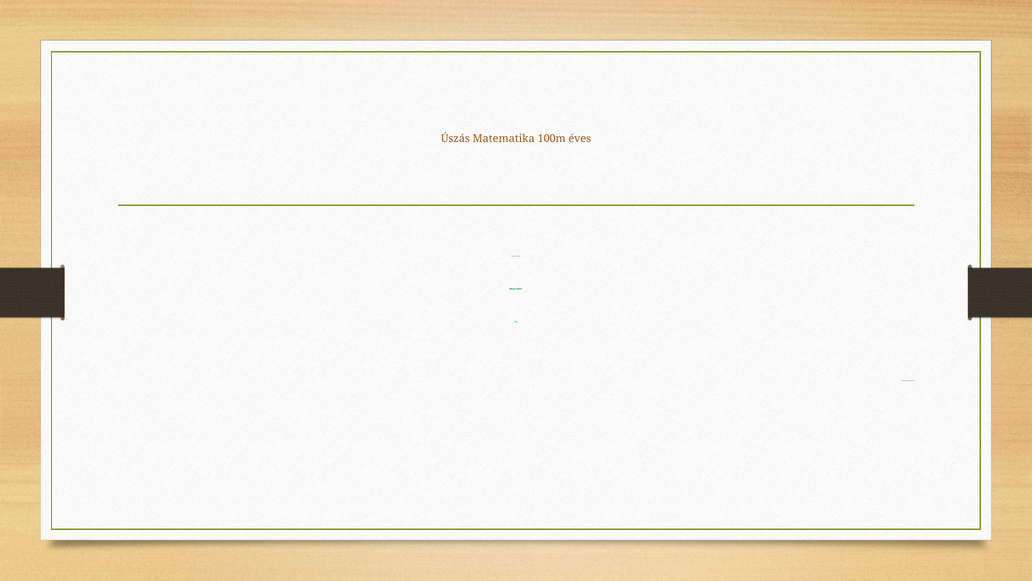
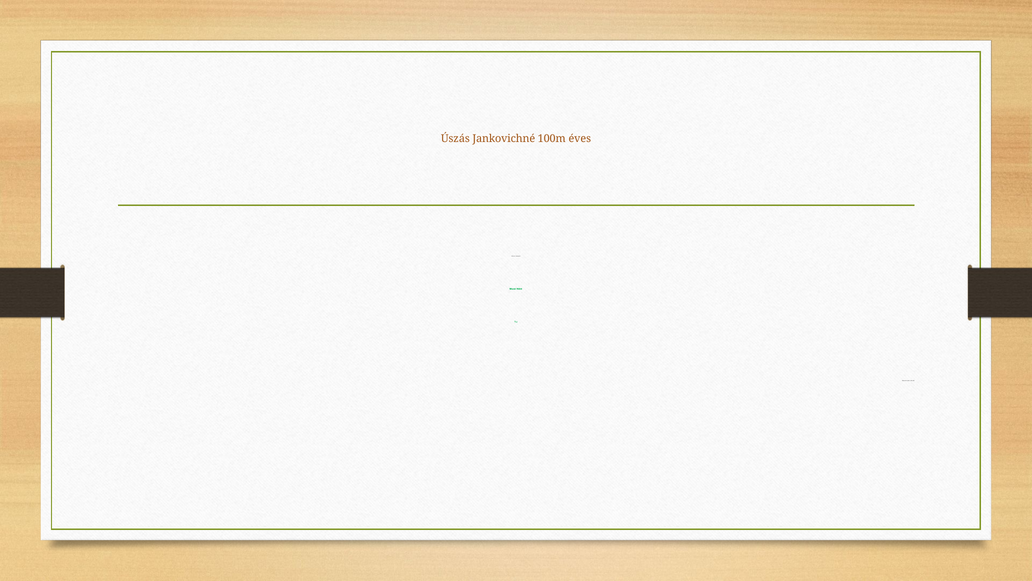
Matematika: Matematika -> Jankovichné
